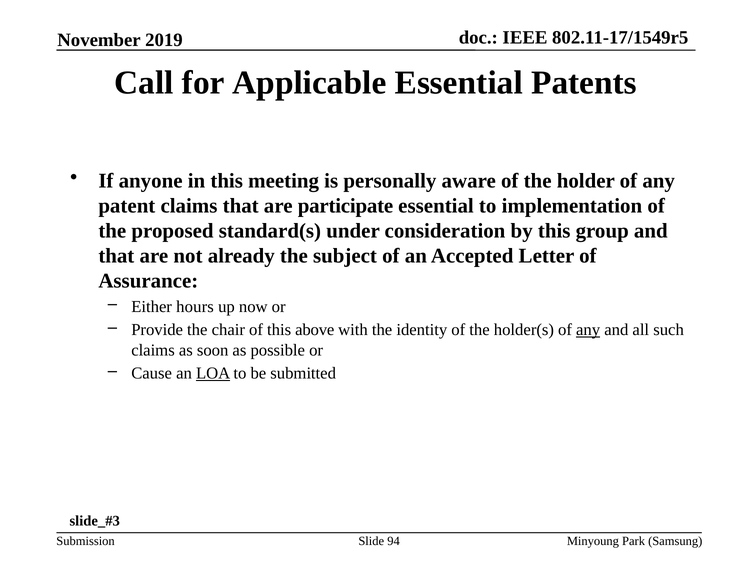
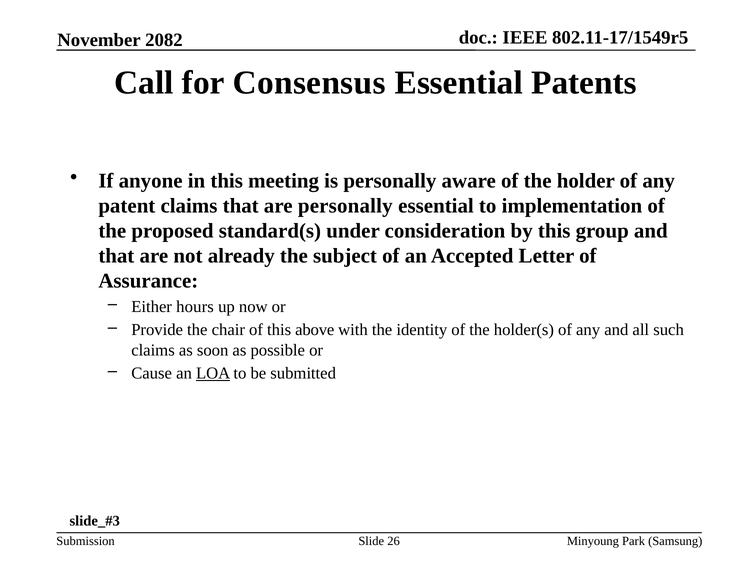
2019: 2019 -> 2082
Applicable: Applicable -> Consensus
are participate: participate -> personally
any at (588, 330) underline: present -> none
94: 94 -> 26
